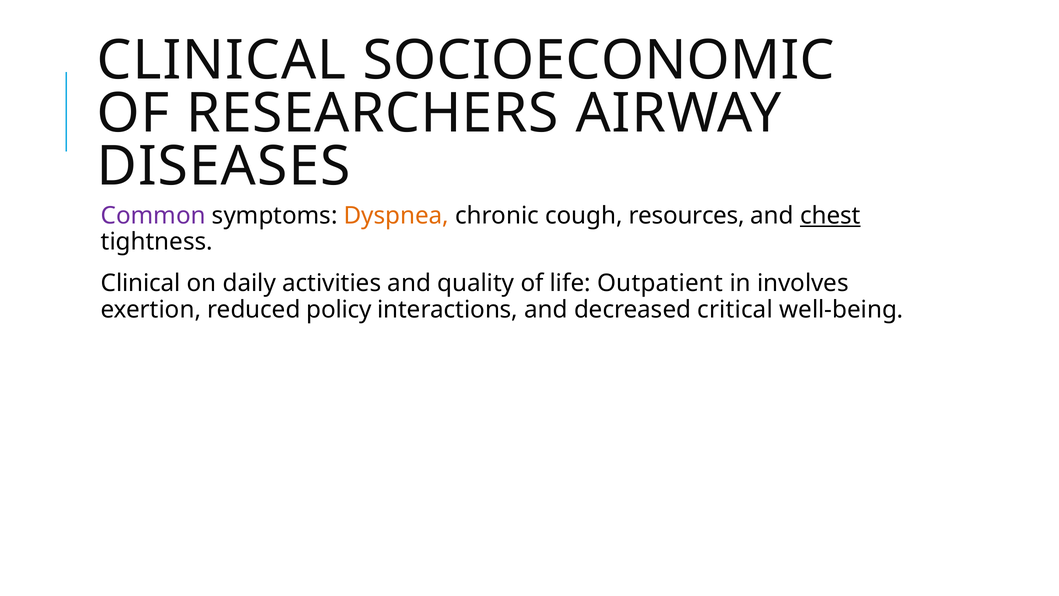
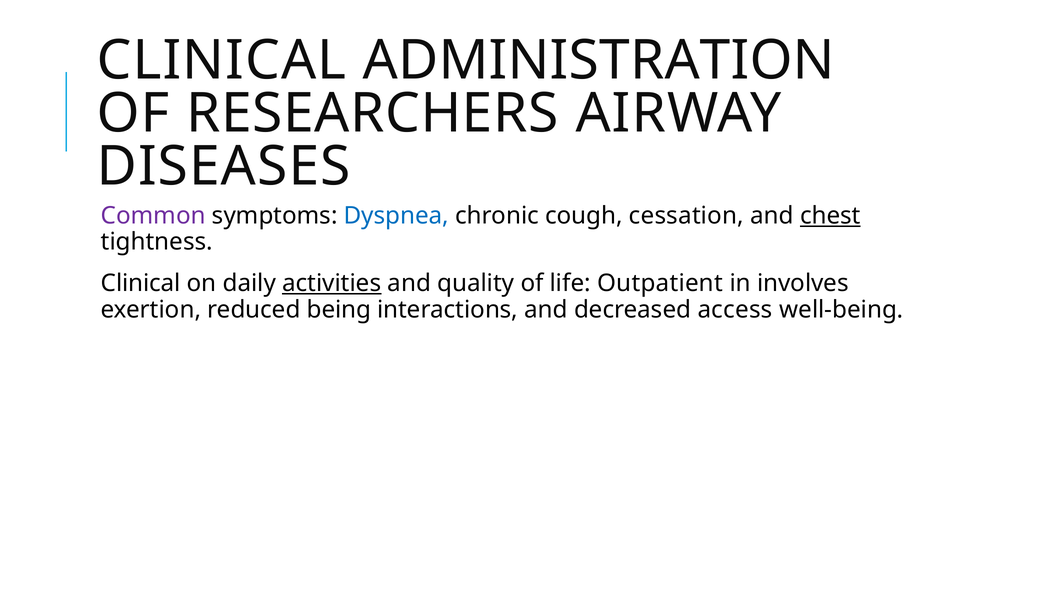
SOCIOECONOMIC: SOCIOECONOMIC -> ADMINISTRATION
Dyspnea colour: orange -> blue
resources: resources -> cessation
activities underline: none -> present
policy: policy -> being
critical: critical -> access
